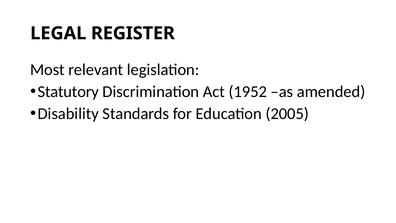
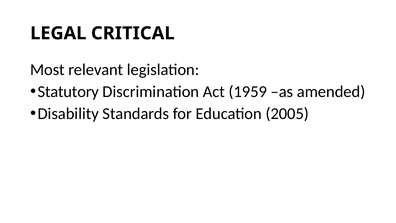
REGISTER: REGISTER -> CRITICAL
1952: 1952 -> 1959
